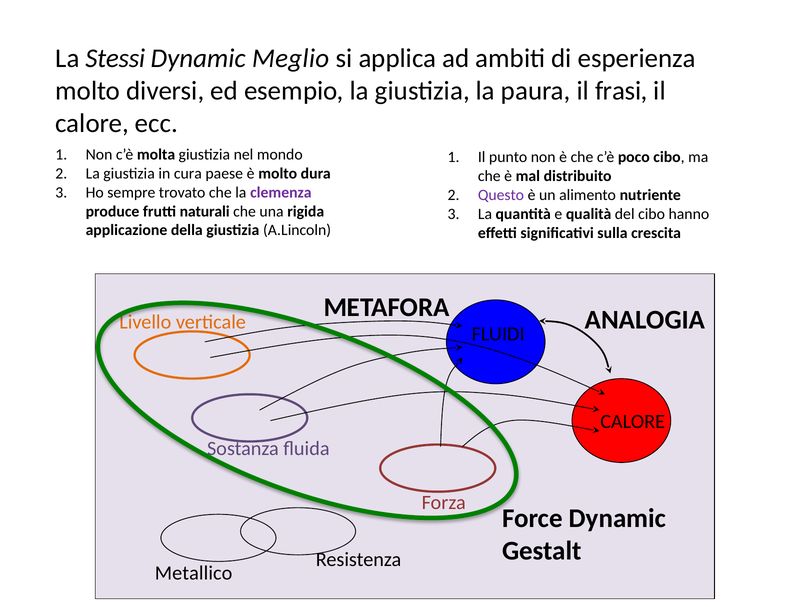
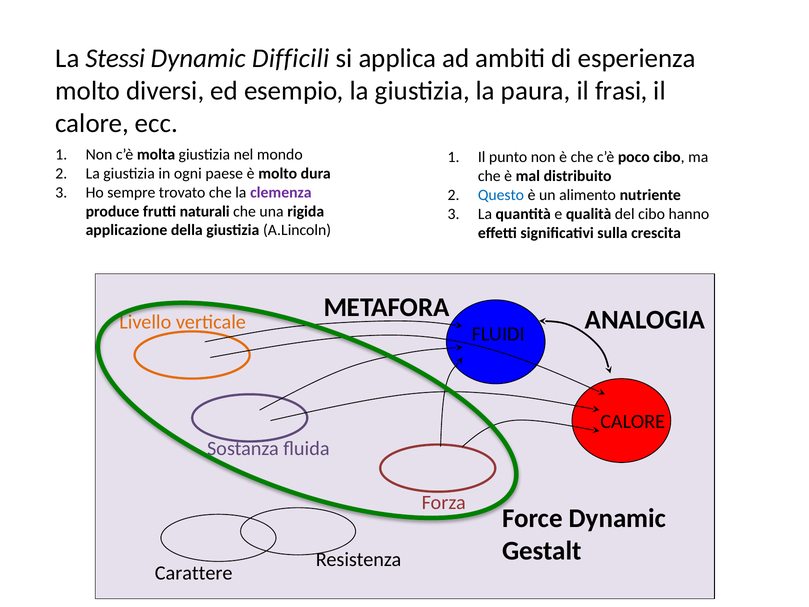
Meglio: Meglio -> Difficili
cura: cura -> ogni
Questo colour: purple -> blue
Metallico: Metallico -> Carattere
